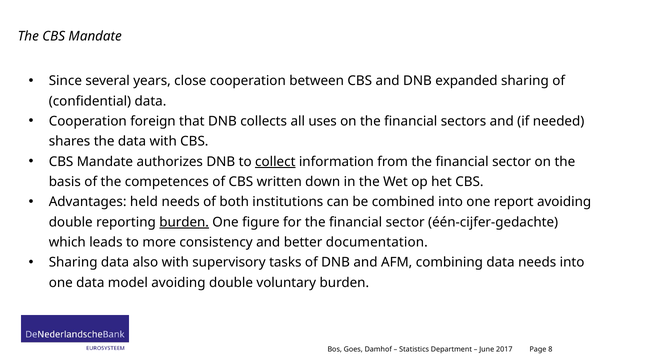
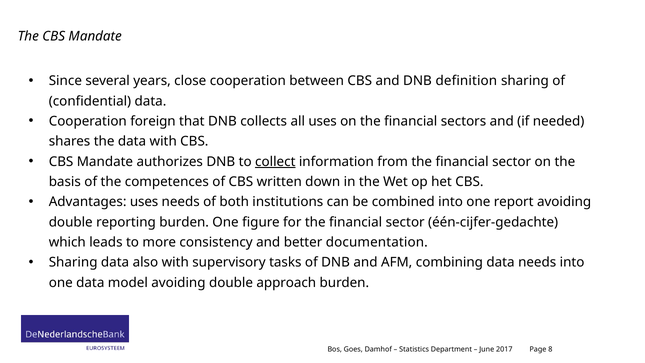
expanded: expanded -> definition
Advantages held: held -> uses
burden at (184, 222) underline: present -> none
voluntary: voluntary -> approach
